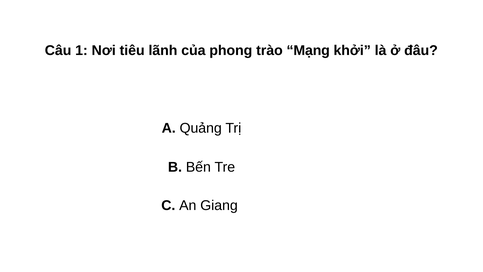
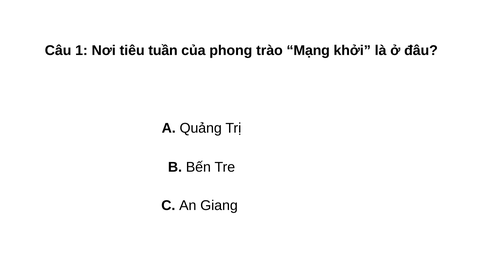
lãnh: lãnh -> tuần
